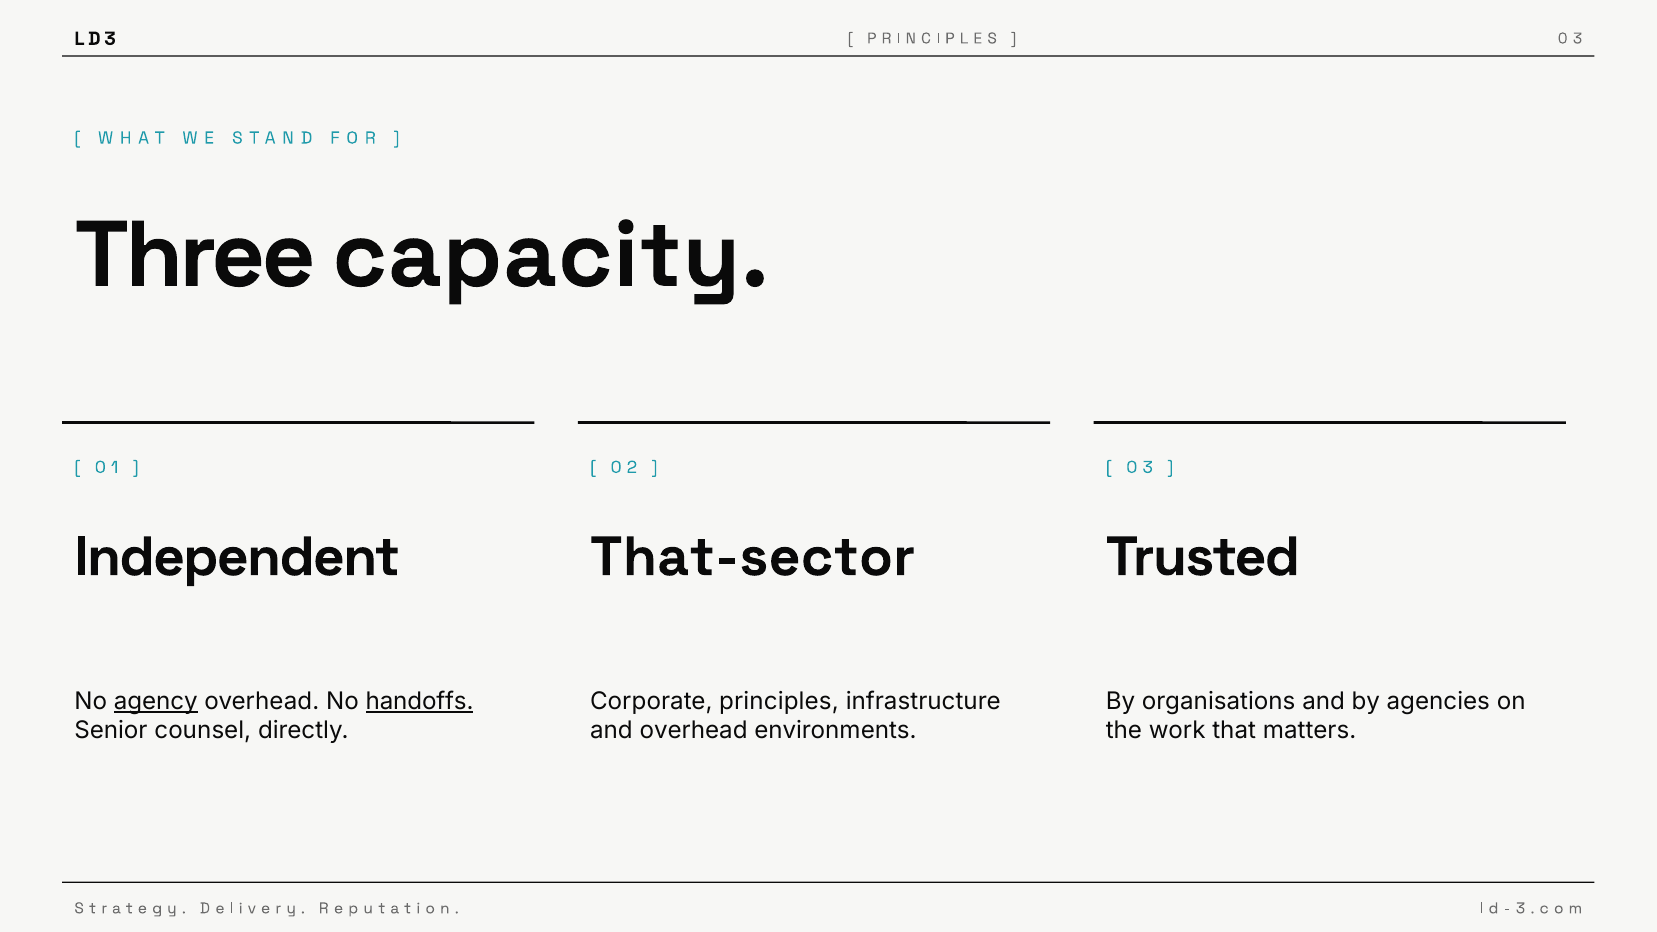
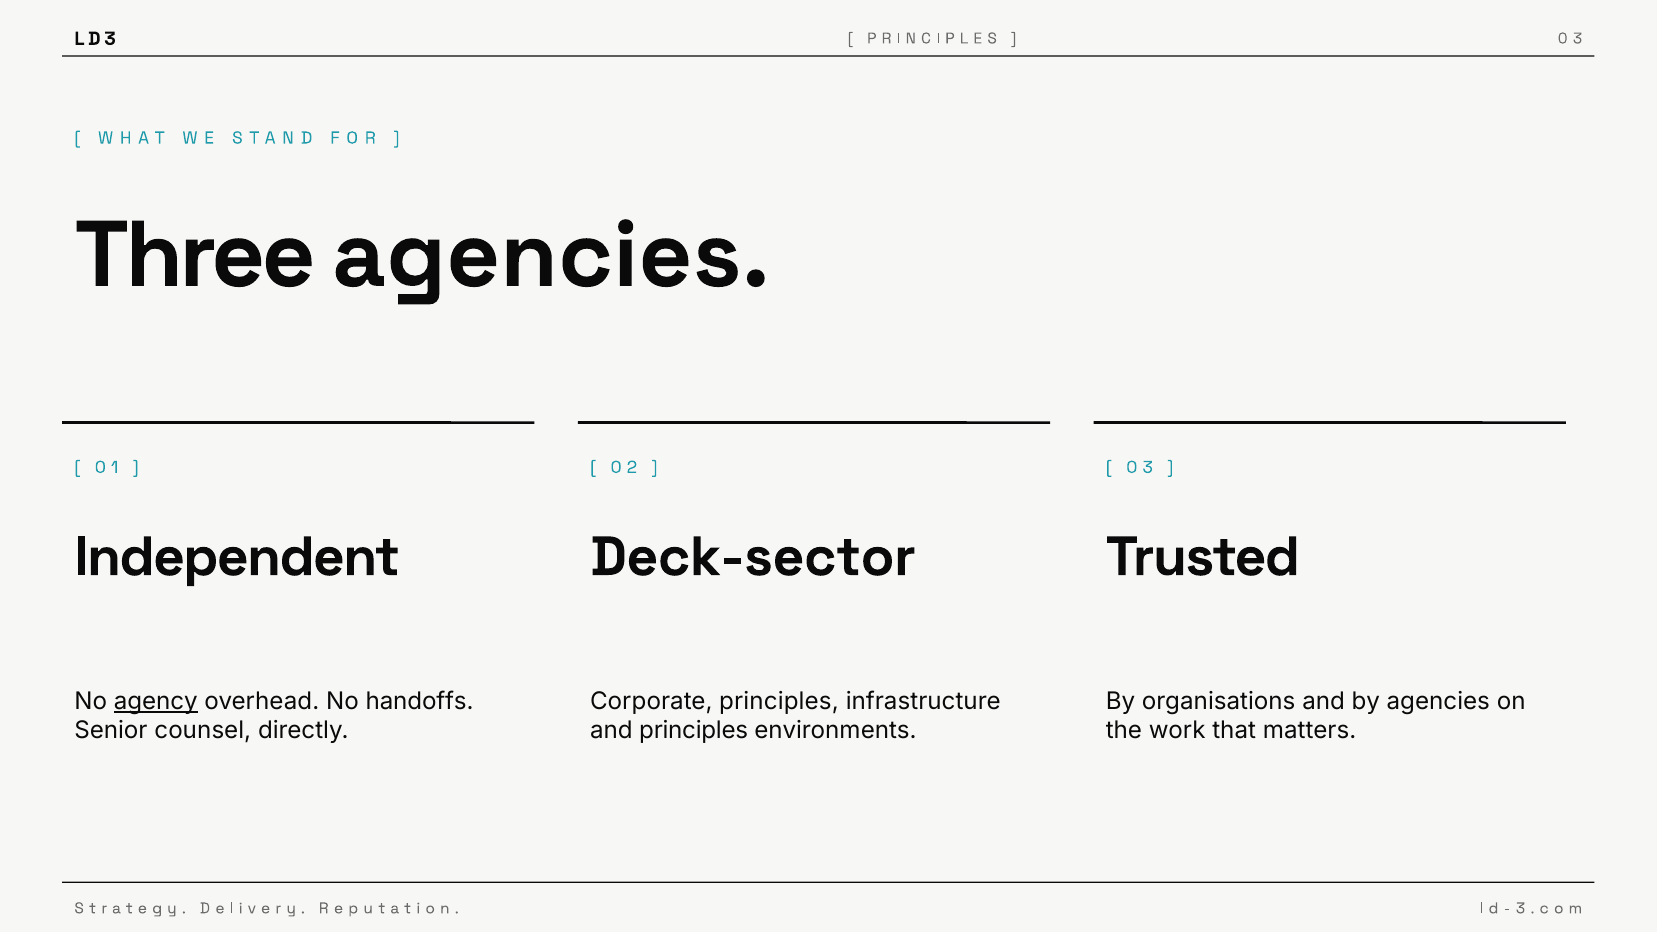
Three capacity: capacity -> agencies
That-sector: That-sector -> Deck-sector
handoffs underline: present -> none
and overhead: overhead -> principles
